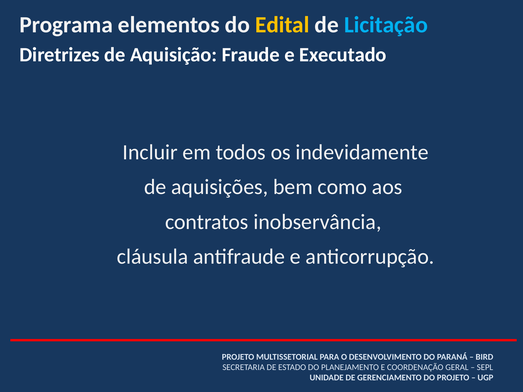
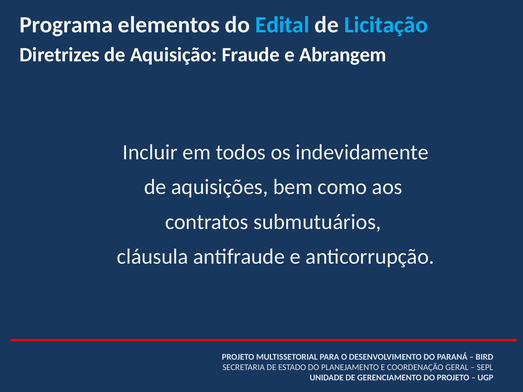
Edital colour: yellow -> light blue
Executado: Executado -> Abrangem
inobservância: inobservância -> submutuários
